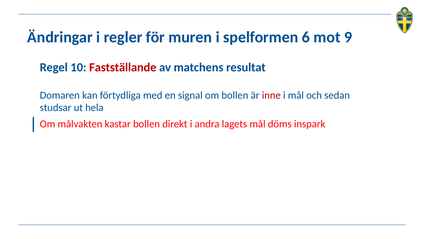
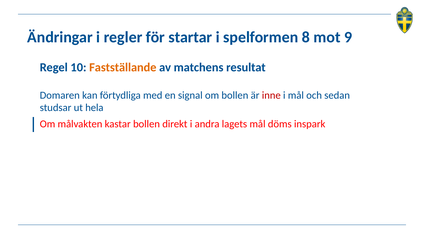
muren: muren -> startar
6: 6 -> 8
Fastställande colour: red -> orange
